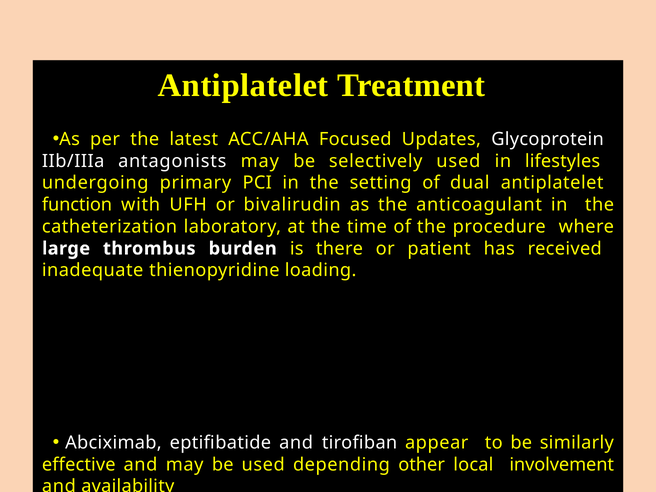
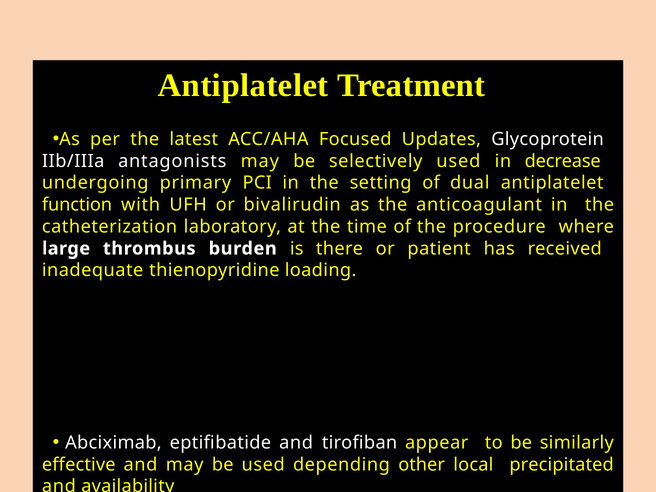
lifestyles: lifestyles -> decrease
involvement: involvement -> precipitated
